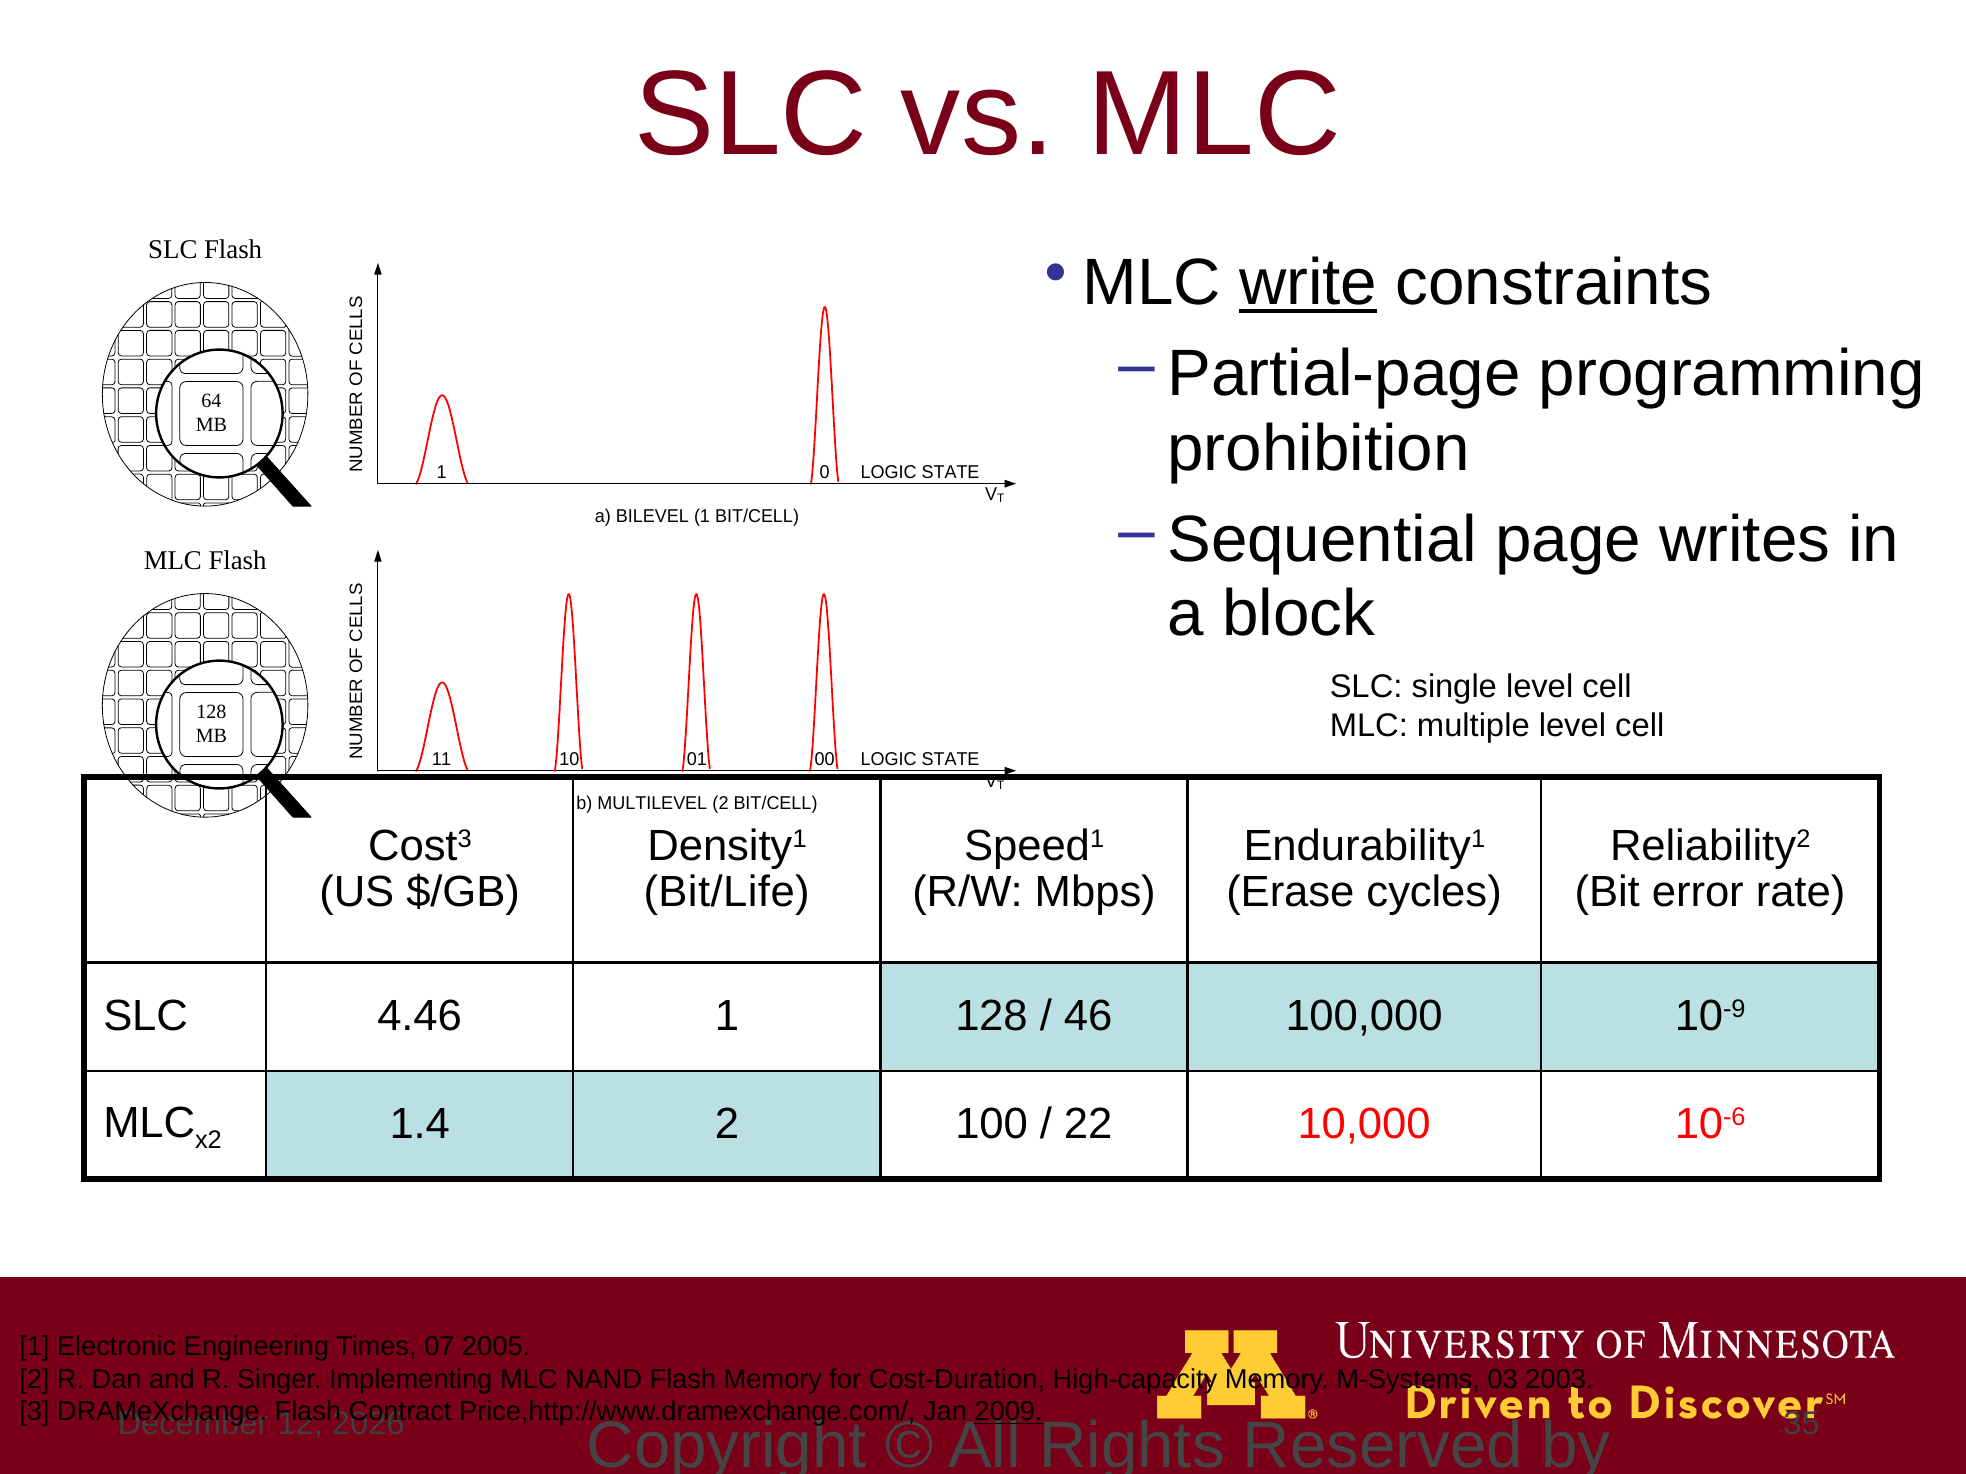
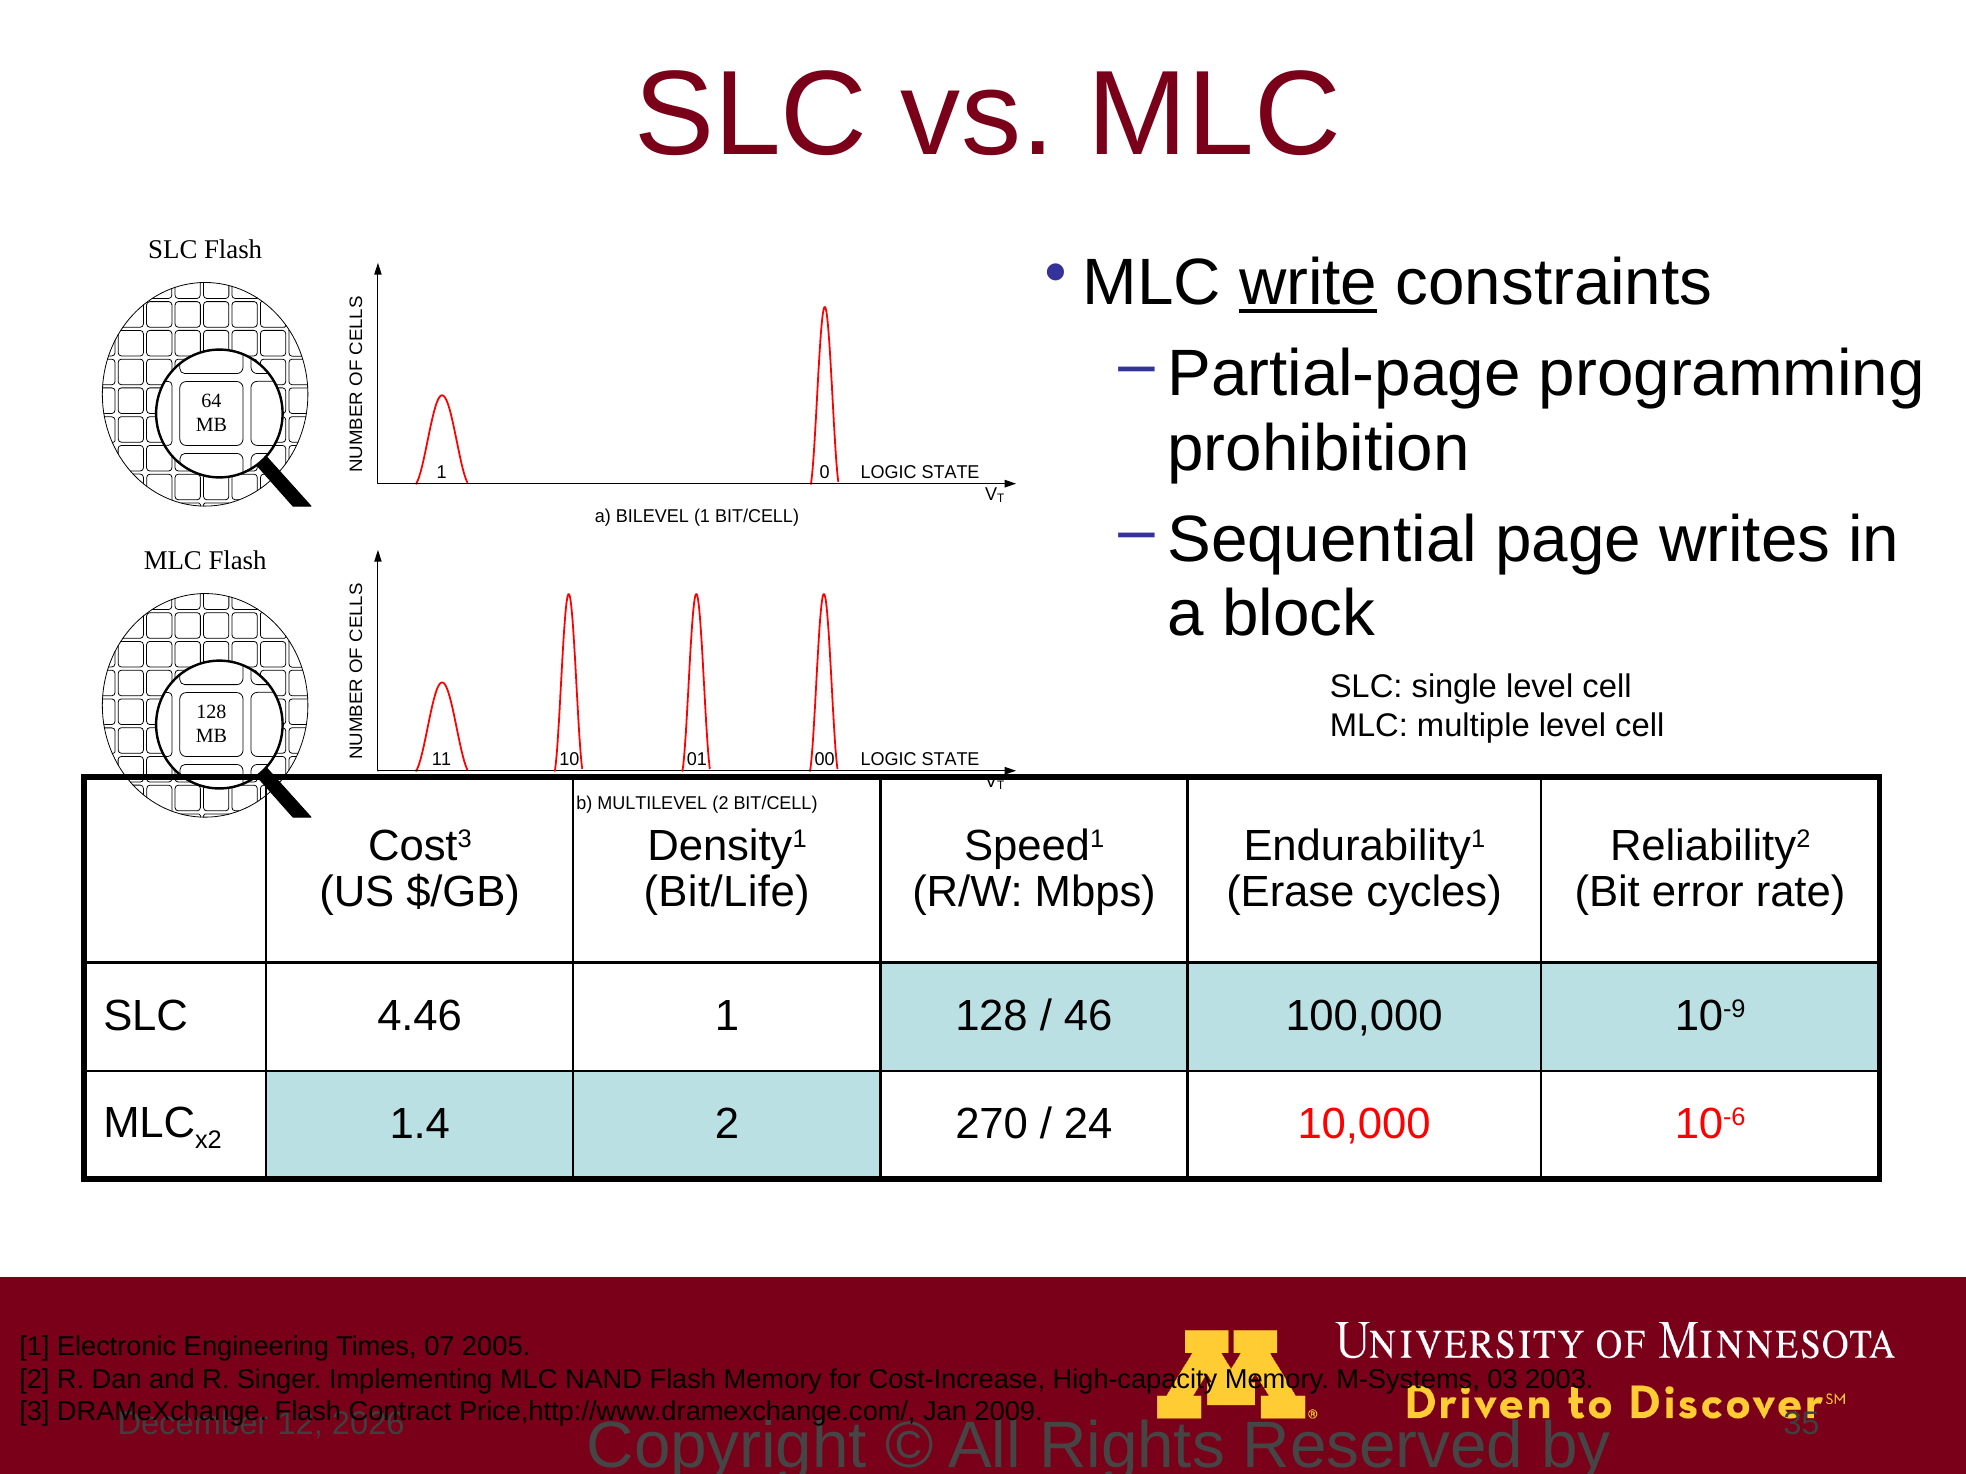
100: 100 -> 270
22: 22 -> 24
Cost-Duration: Cost-Duration -> Cost-Increase
2009 underline: present -> none
